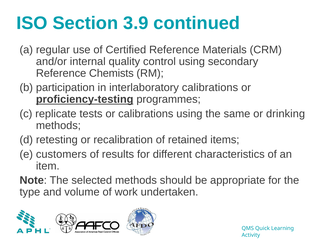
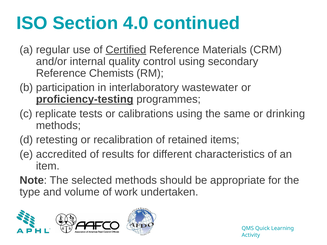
3.9: 3.9 -> 4.0
Certified underline: none -> present
interlaboratory calibrations: calibrations -> wastewater
customers: customers -> accredited
